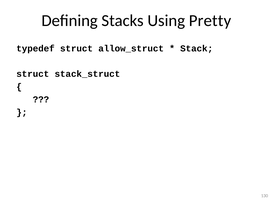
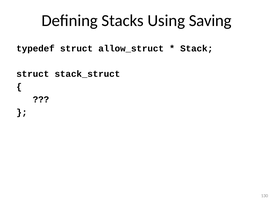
Pretty: Pretty -> Saving
